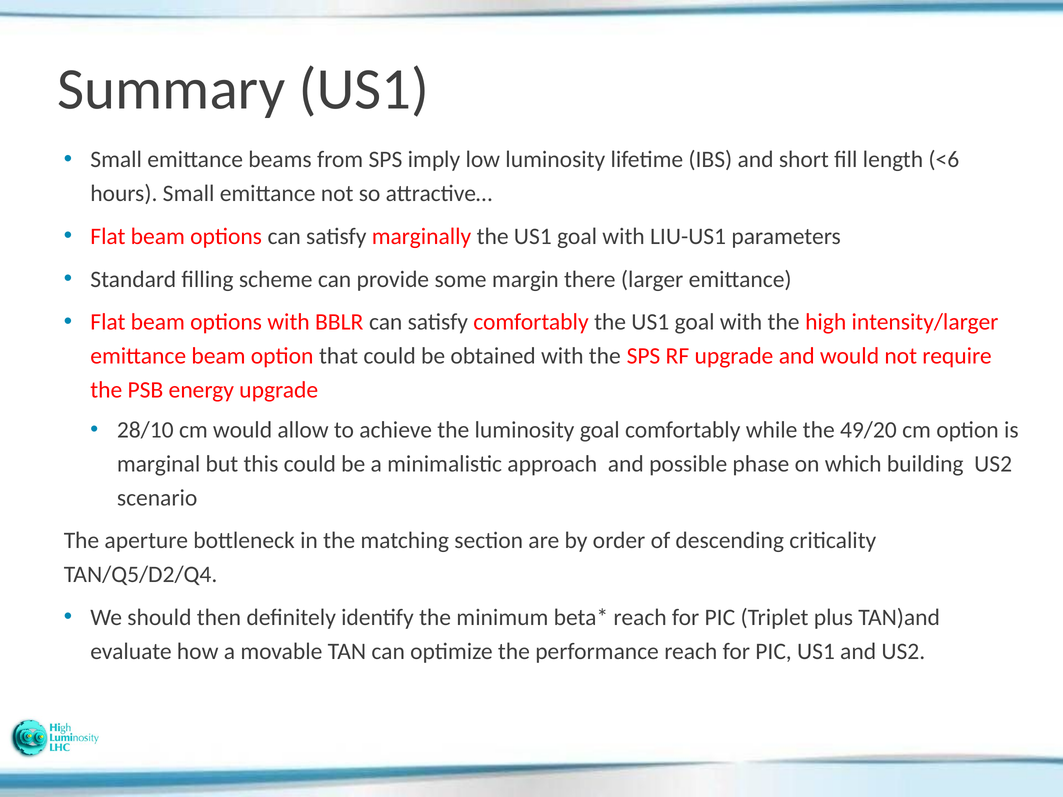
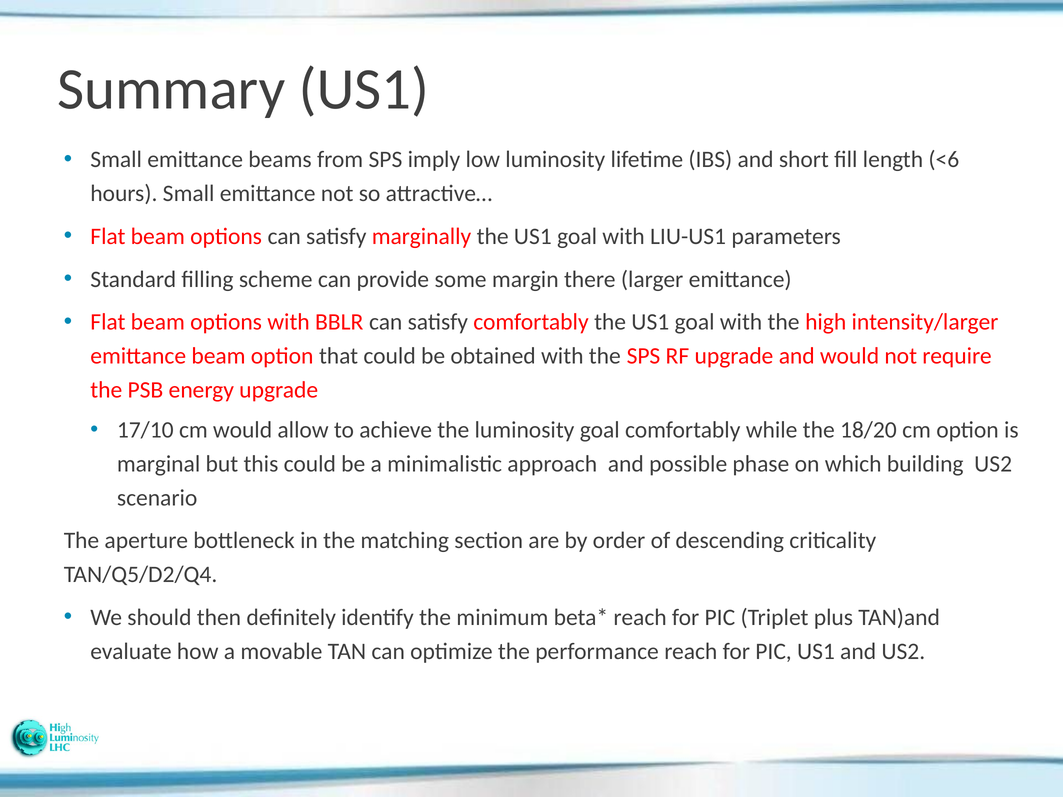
28/10: 28/10 -> 17/10
49/20: 49/20 -> 18/20
